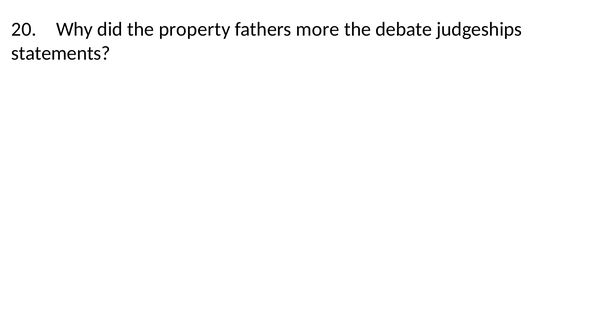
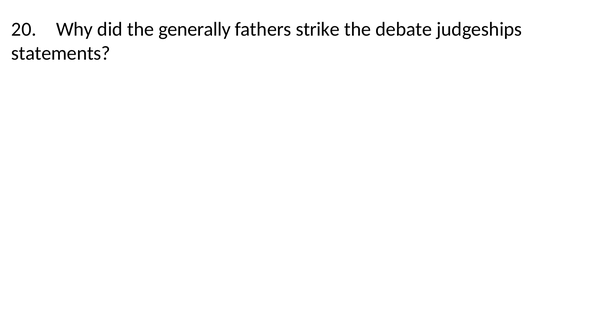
property: property -> generally
more: more -> strike
